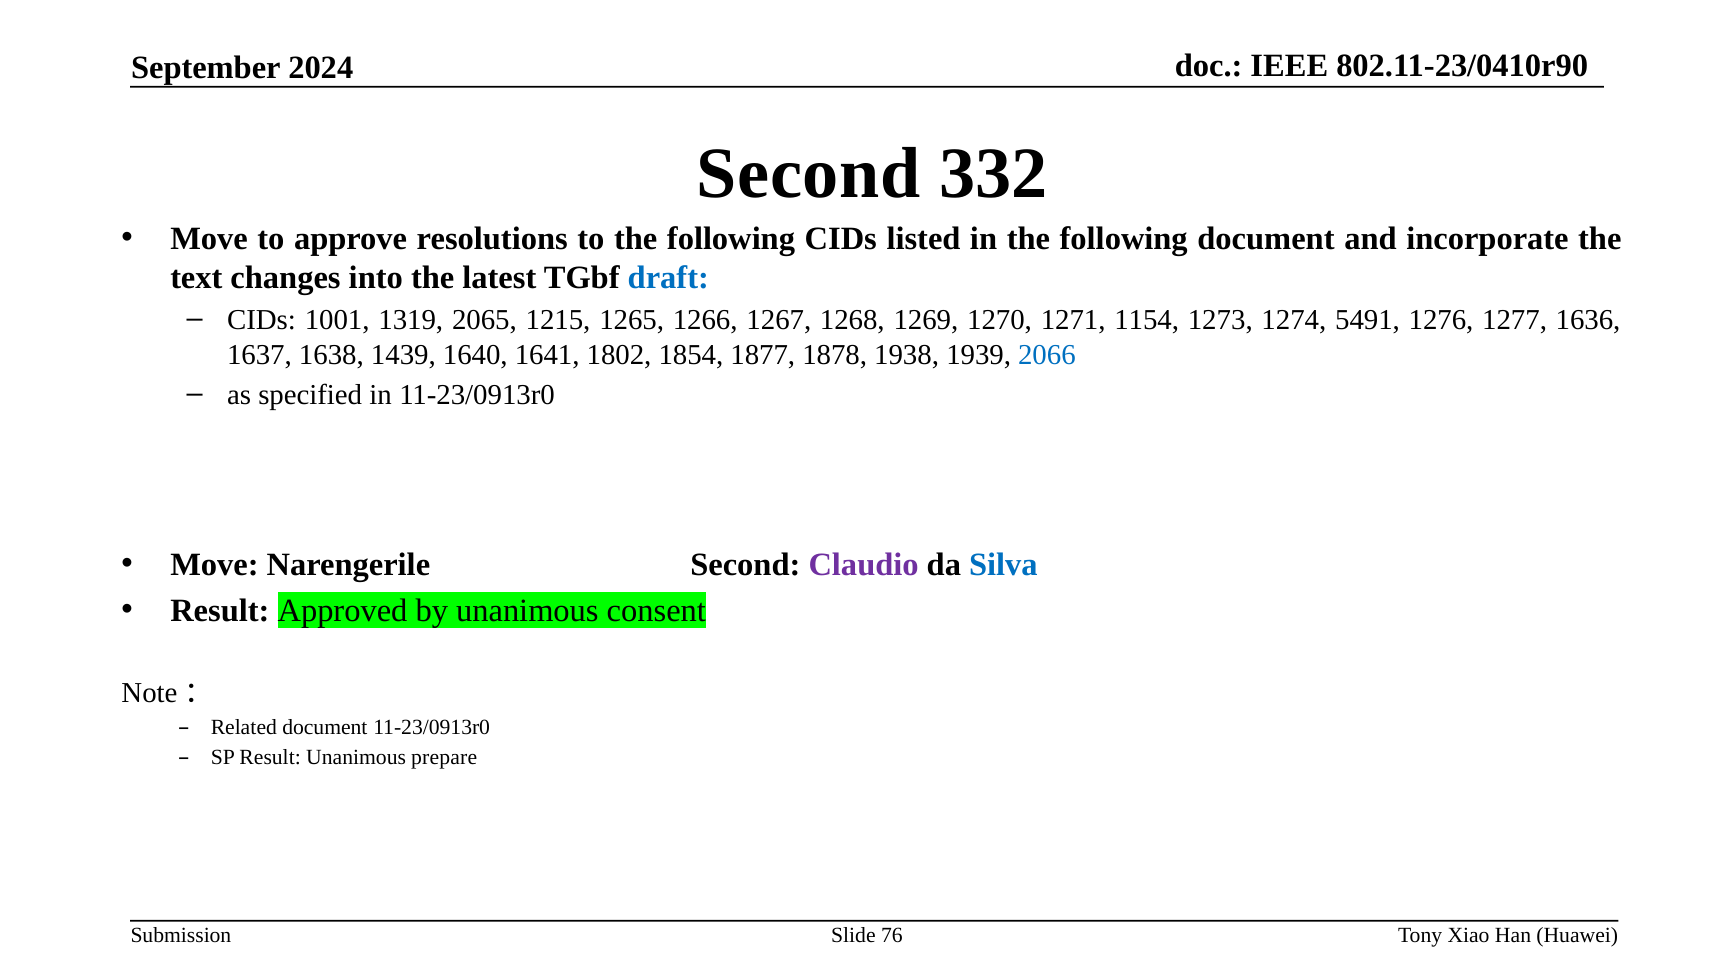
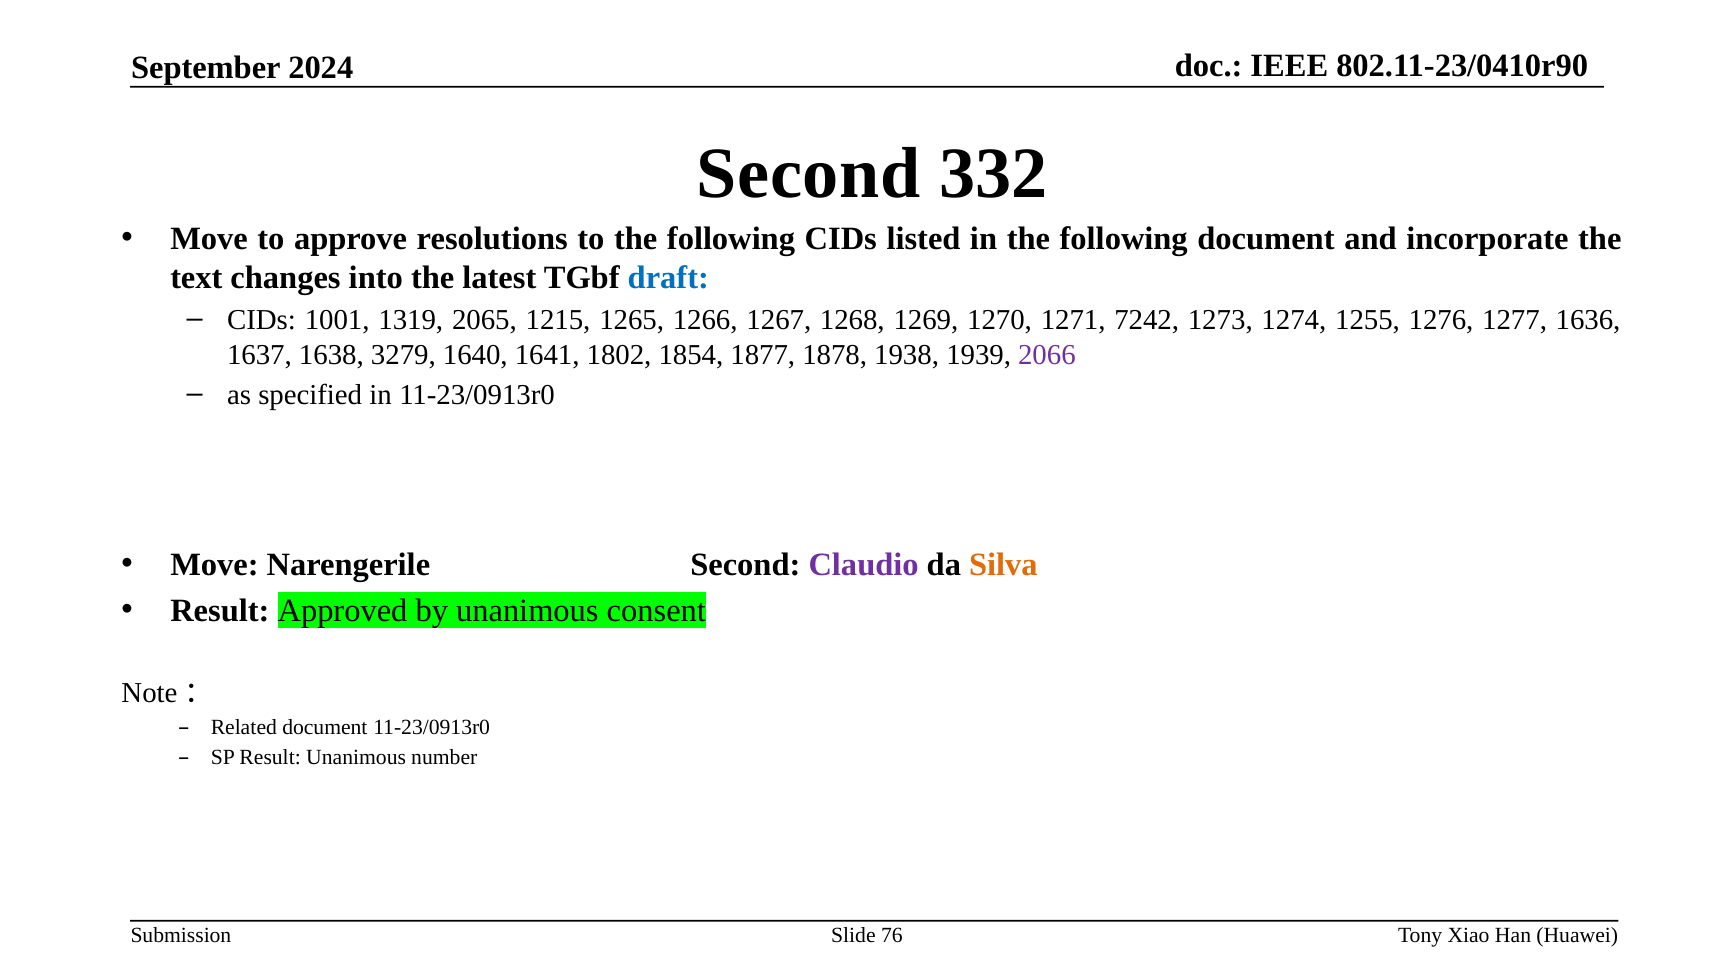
1154: 1154 -> 7242
5491: 5491 -> 1255
1439: 1439 -> 3279
2066 colour: blue -> purple
Silva colour: blue -> orange
prepare: prepare -> number
